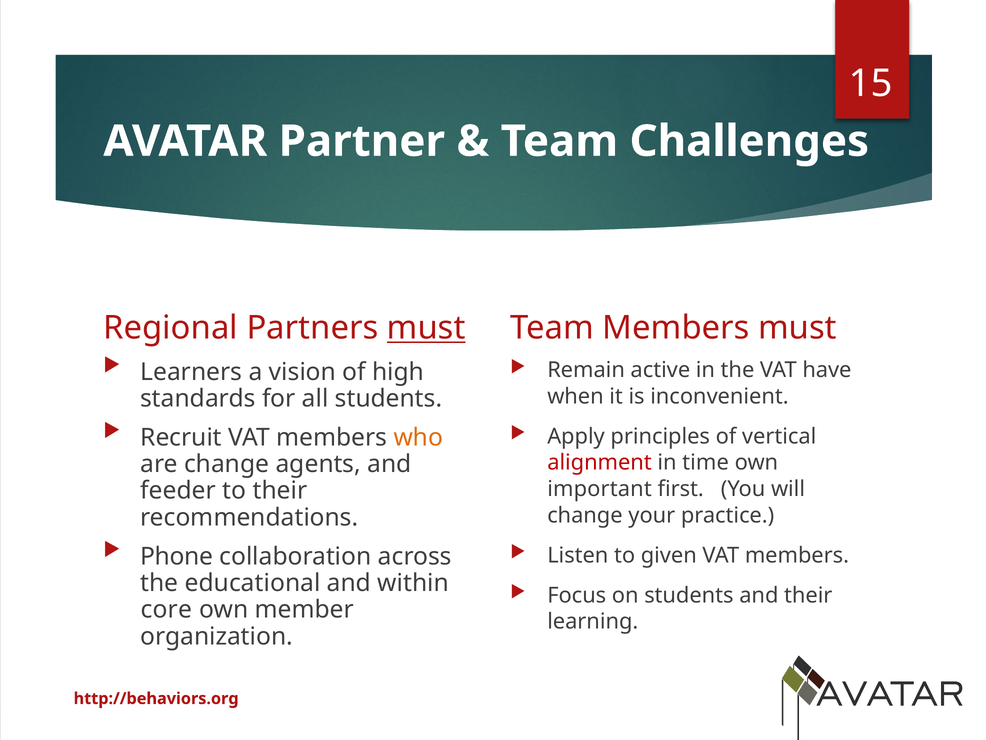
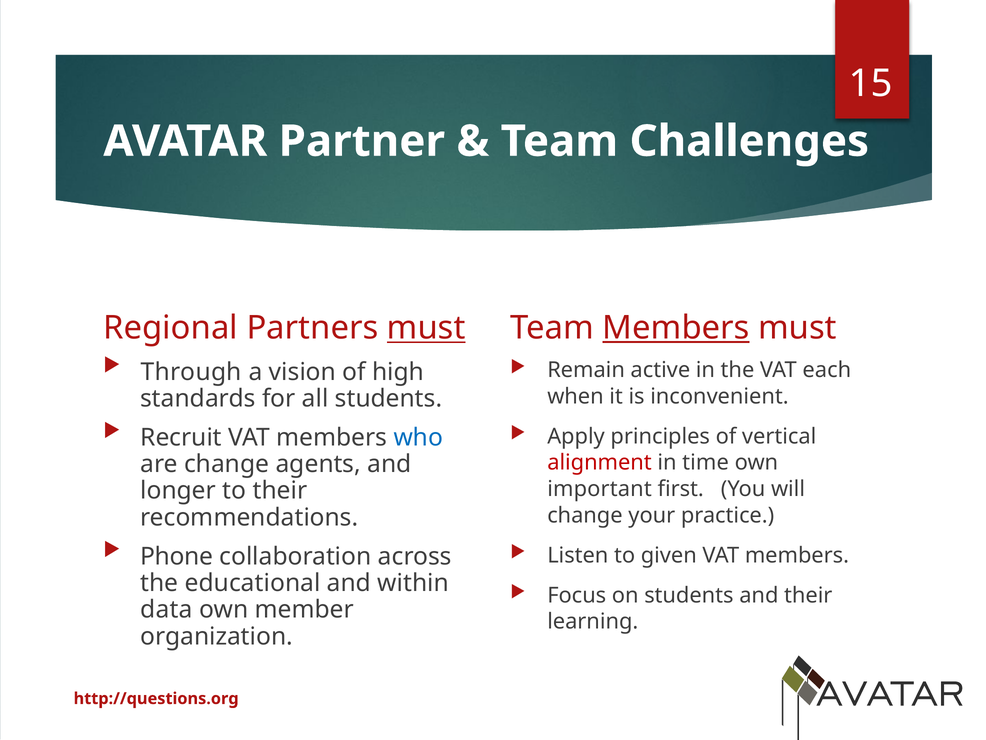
Members at (676, 328) underline: none -> present
Learners: Learners -> Through
have: have -> each
who colour: orange -> blue
feeder: feeder -> longer
core: core -> data
http://behaviors.org: http://behaviors.org -> http://questions.org
